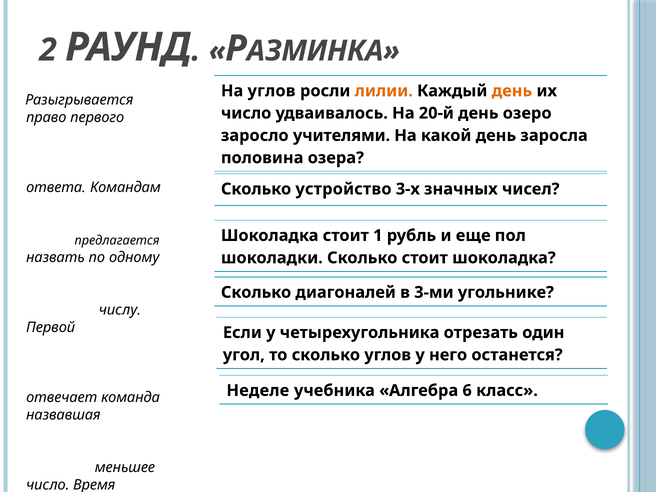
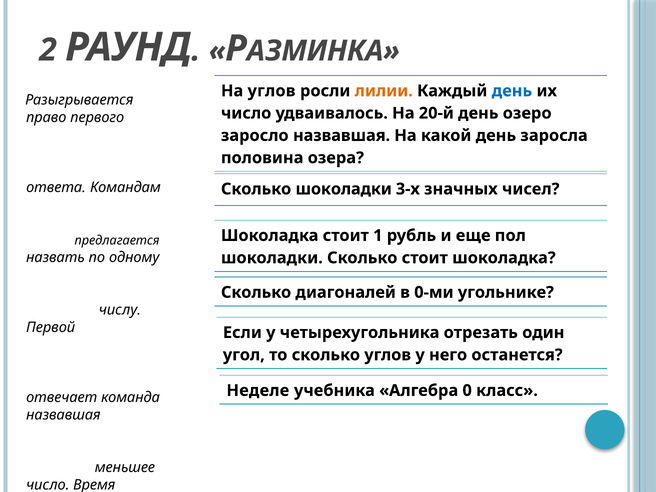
день at (512, 91) colour: orange -> blue
заросло учителями: учителями -> назвавшая
Сколько устройство: устройство -> шоколадки
3-ми: 3-ми -> 0-ми
6: 6 -> 0
